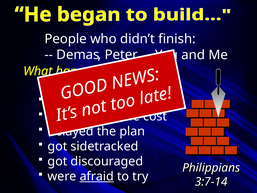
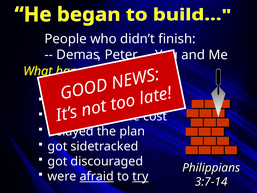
try underline: none -> present
